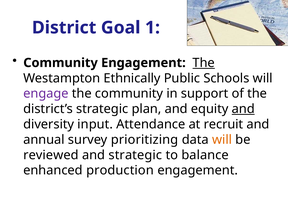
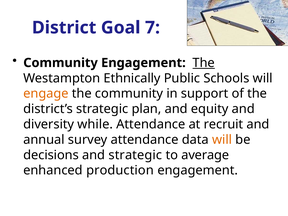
1: 1 -> 7
engage colour: purple -> orange
and at (243, 109) underline: present -> none
input: input -> while
survey prioritizing: prioritizing -> attendance
reviewed: reviewed -> decisions
balance: balance -> average
